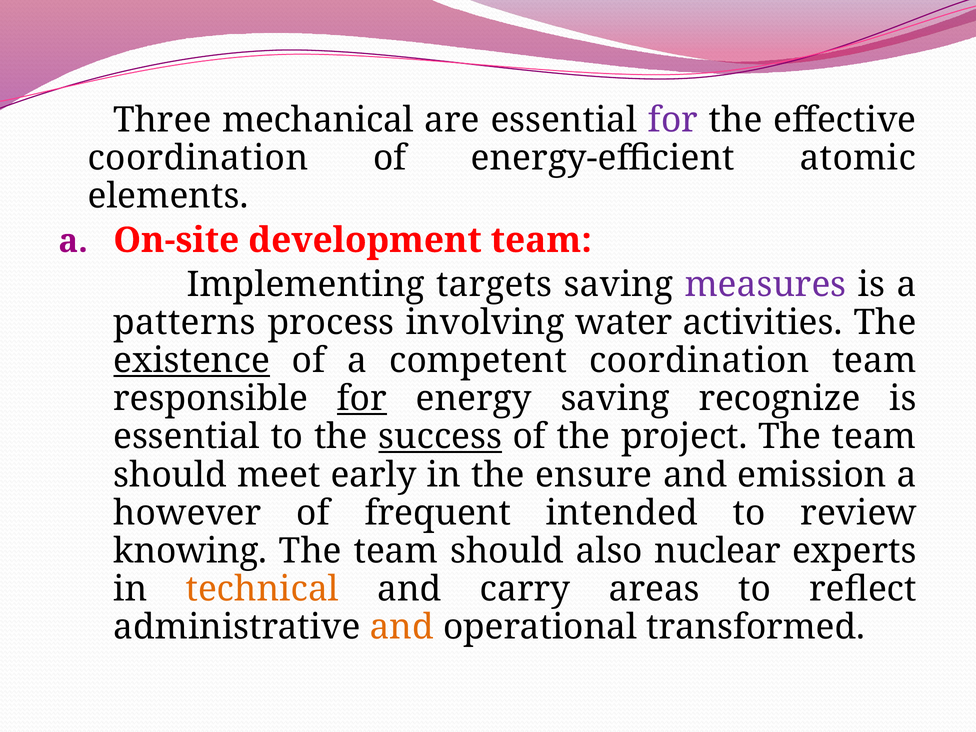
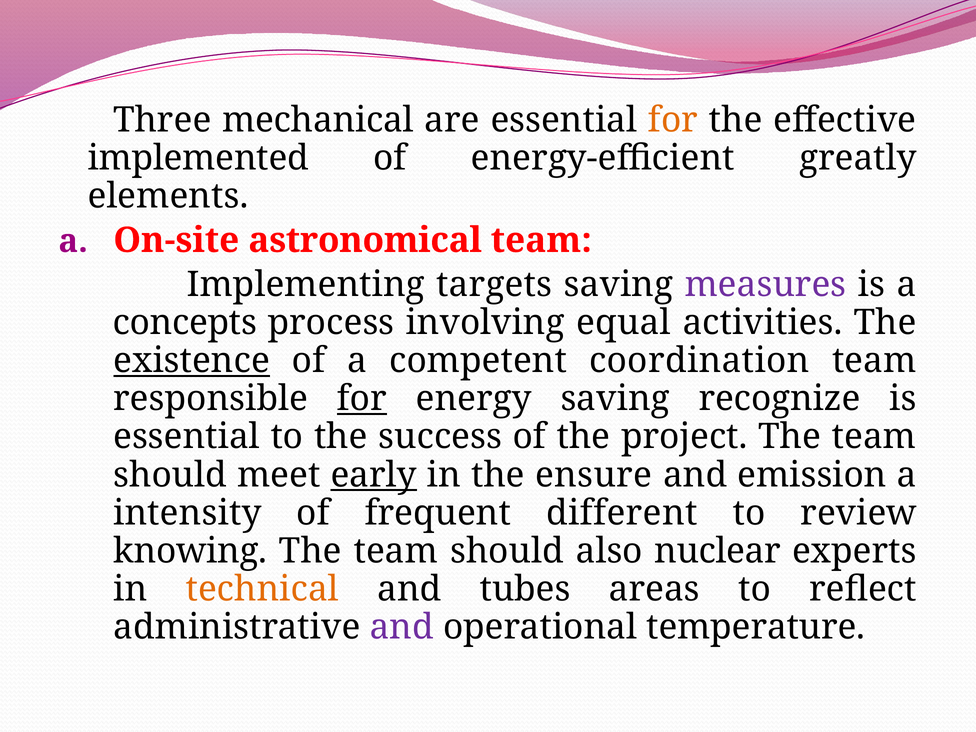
for at (673, 120) colour: purple -> orange
coordination at (198, 158): coordination -> implemented
atomic: atomic -> greatly
development: development -> astronomical
patterns: patterns -> concepts
water: water -> equal
success underline: present -> none
early underline: none -> present
however: however -> intensity
intended: intended -> different
carry: carry -> tubes
and at (402, 627) colour: orange -> purple
transformed: transformed -> temperature
